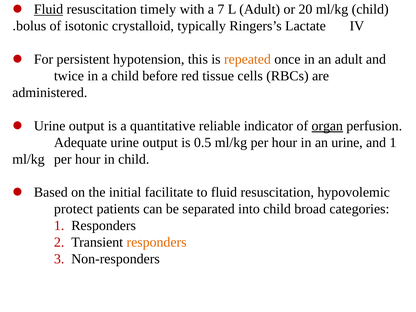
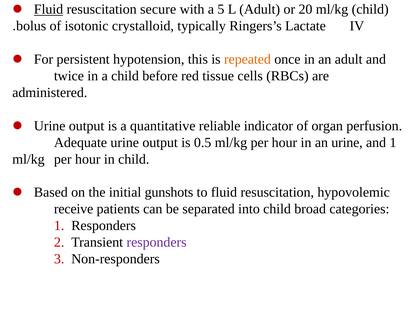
timely: timely -> secure
7: 7 -> 5
organ underline: present -> none
facilitate: facilitate -> gunshots
protect: protect -> receive
responders at (157, 242) colour: orange -> purple
